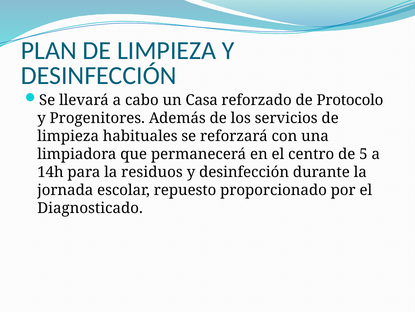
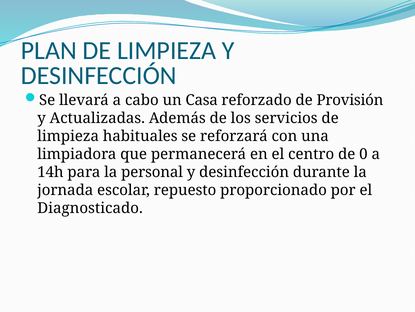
Protocolo: Protocolo -> Provisión
Progenitores: Progenitores -> Actualizadas
5: 5 -> 0
residuos: residuos -> personal
